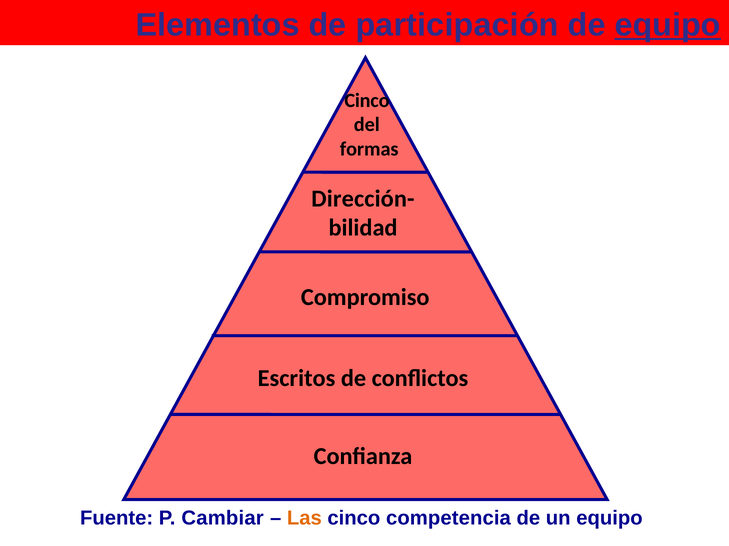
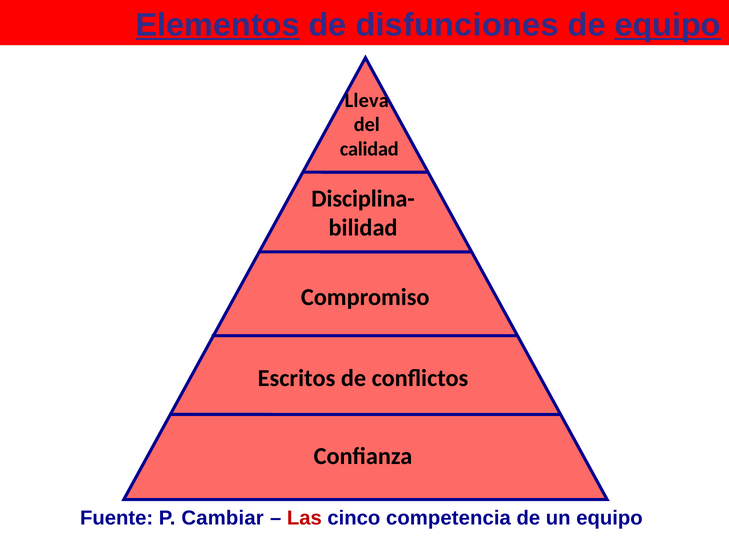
Elementos underline: none -> present
participación: participación -> disfunciones
Cinco at (367, 101): Cinco -> Lleva
formas: formas -> calidad
Dirección-: Dirección- -> Disciplina-
Las colour: orange -> red
